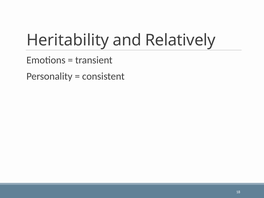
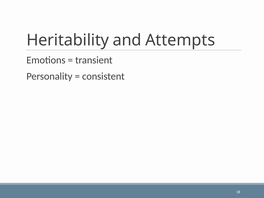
Relatively: Relatively -> Attempts
